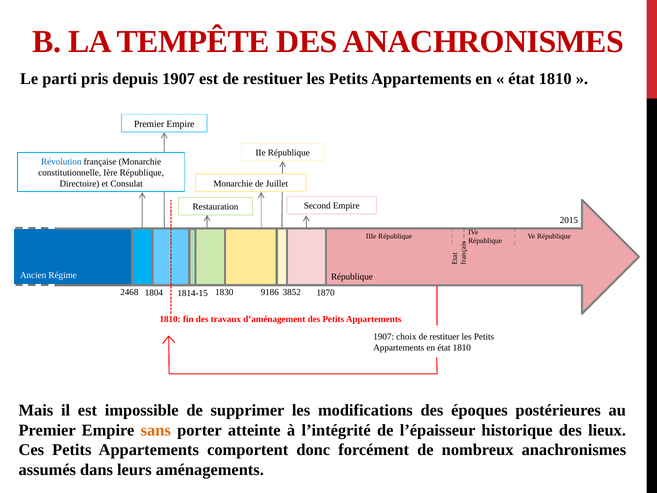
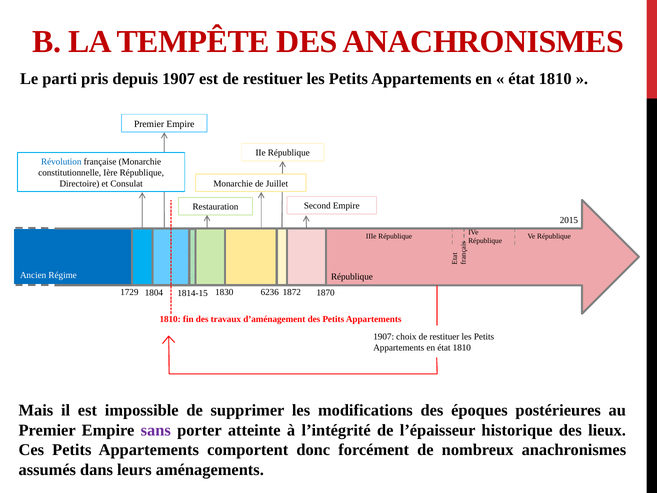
9186: 9186 -> 6236
2468: 2468 -> 1729
3852: 3852 -> 1872
sans colour: orange -> purple
